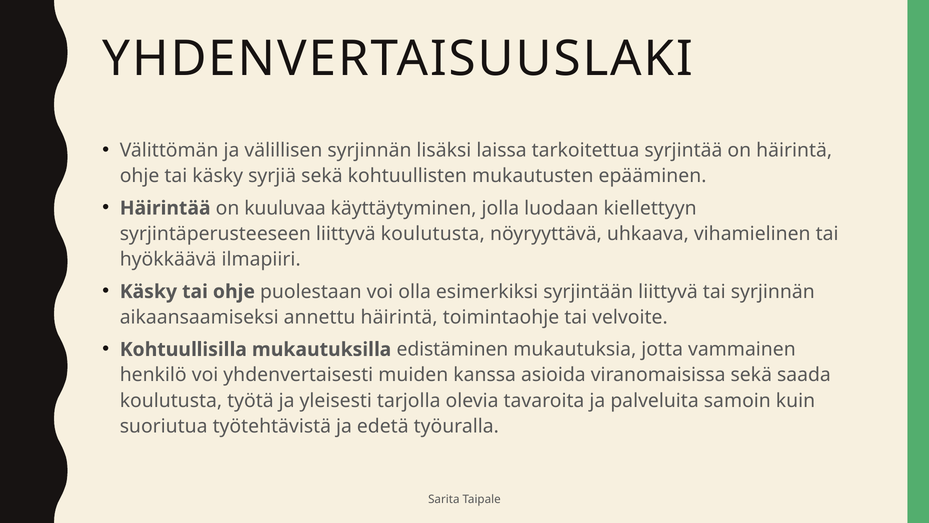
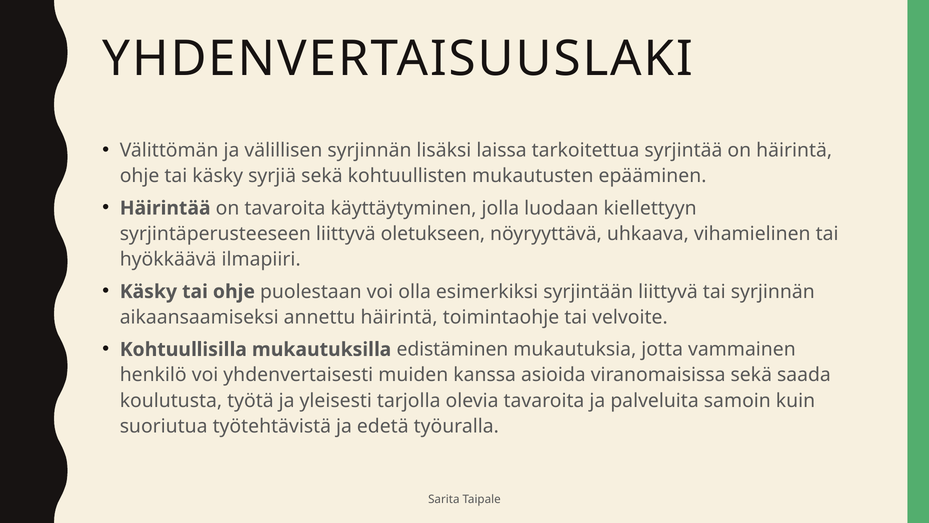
on kuuluvaa: kuuluvaa -> tavaroita
liittyvä koulutusta: koulutusta -> oletukseen
